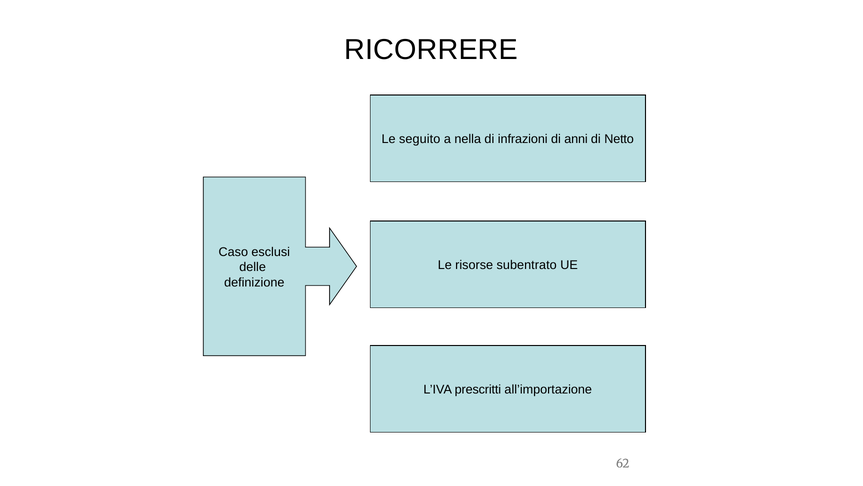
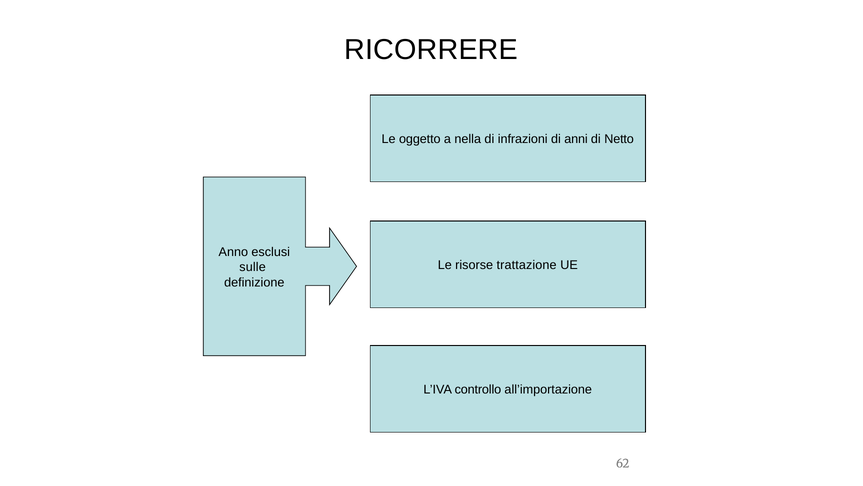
seguito: seguito -> oggetto
Caso: Caso -> Anno
subentrato: subentrato -> trattazione
delle: delle -> sulle
prescritti: prescritti -> controllo
